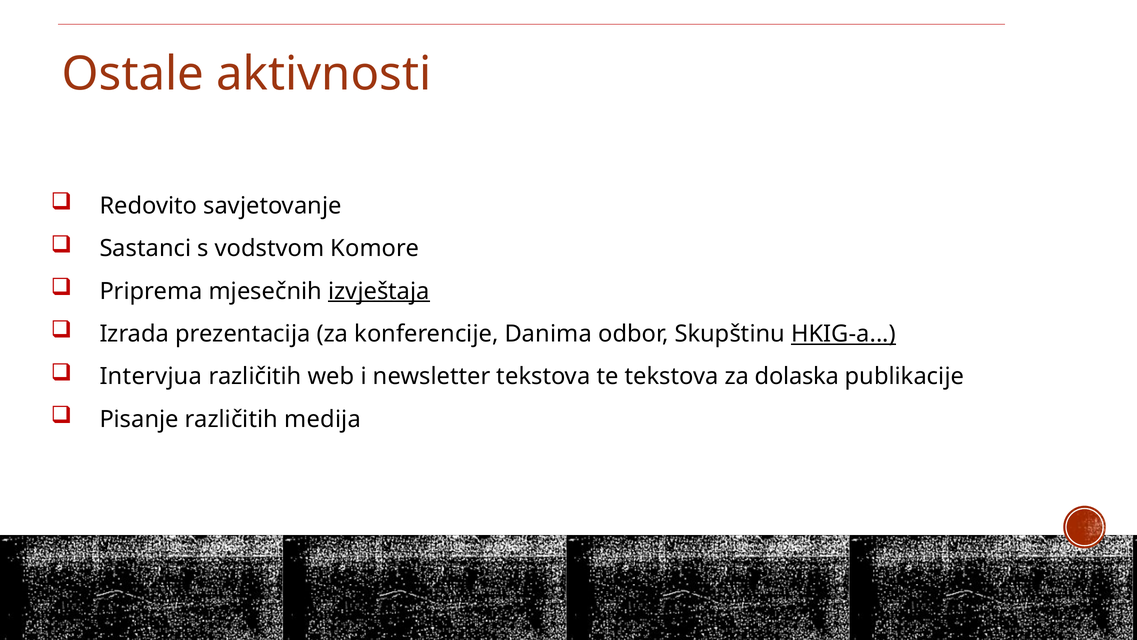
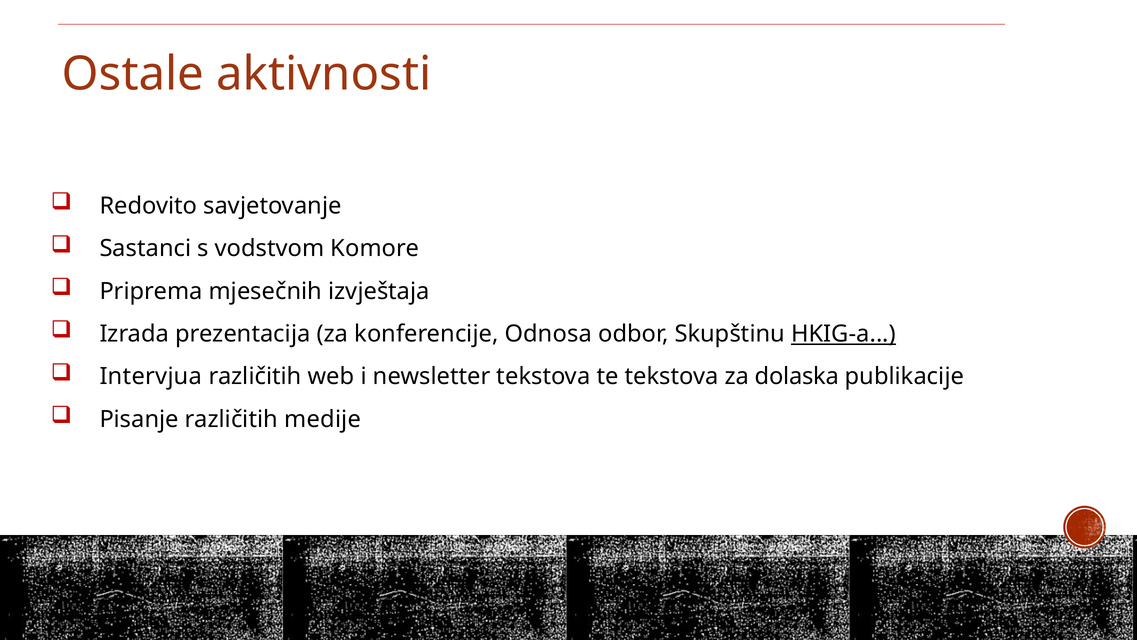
izvještaja underline: present -> none
Danima: Danima -> Odnosa
medija: medija -> medije
